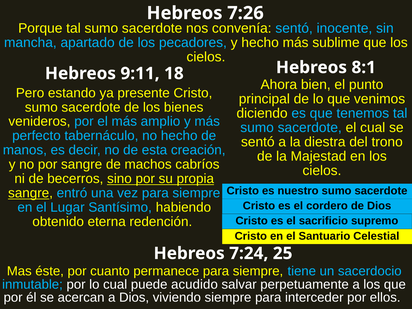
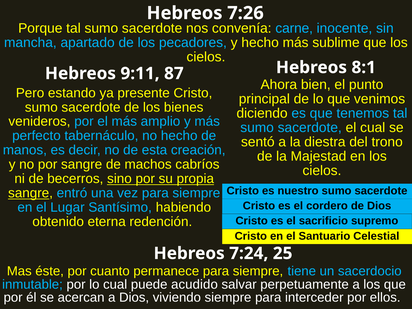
convenía sentó: sentó -> carne
18: 18 -> 87
